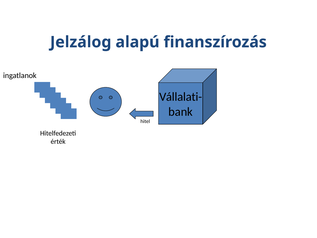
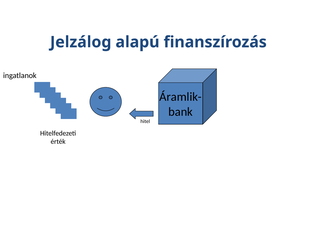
Vállalati-: Vállalati- -> Áramlik-
